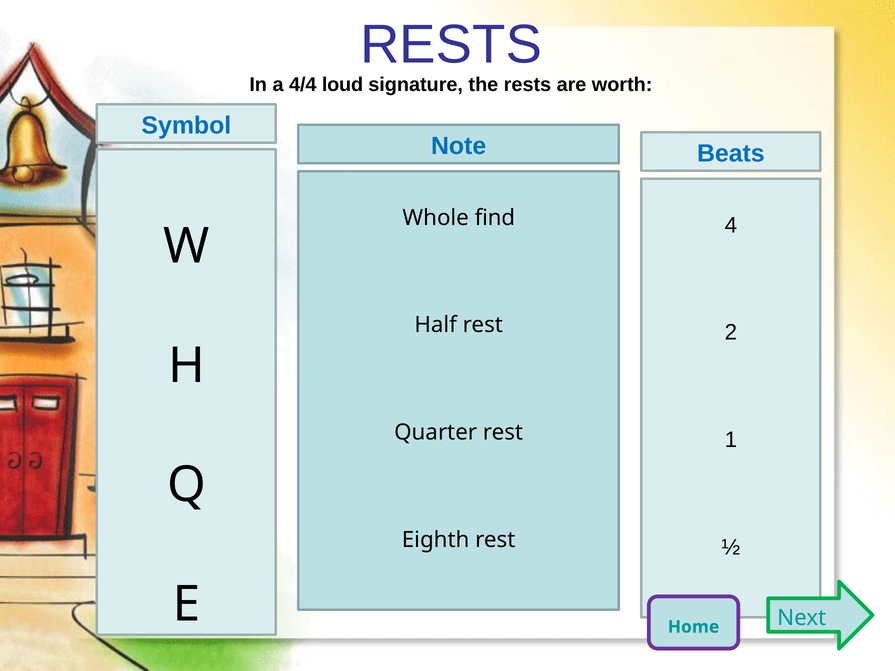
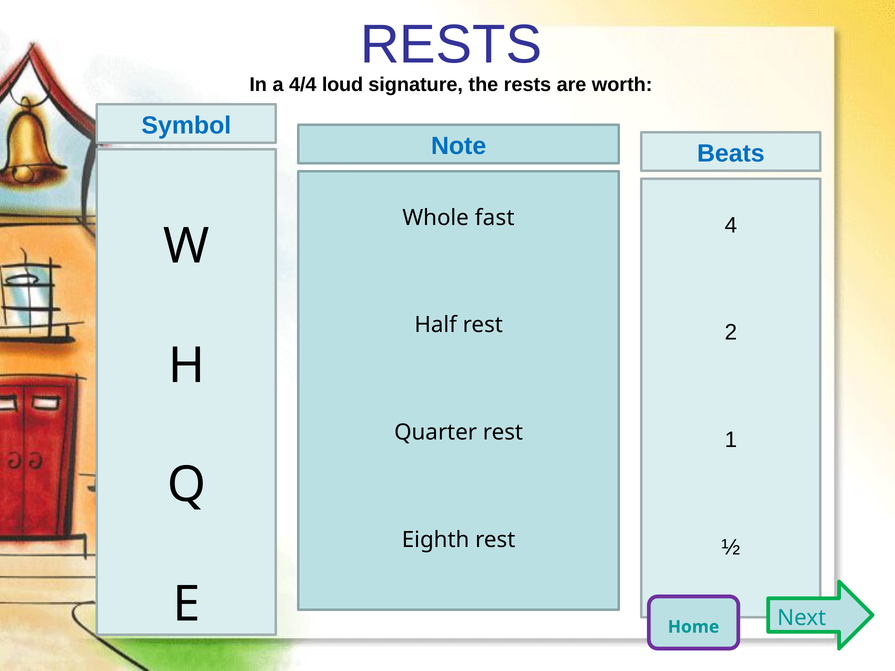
find: find -> fast
